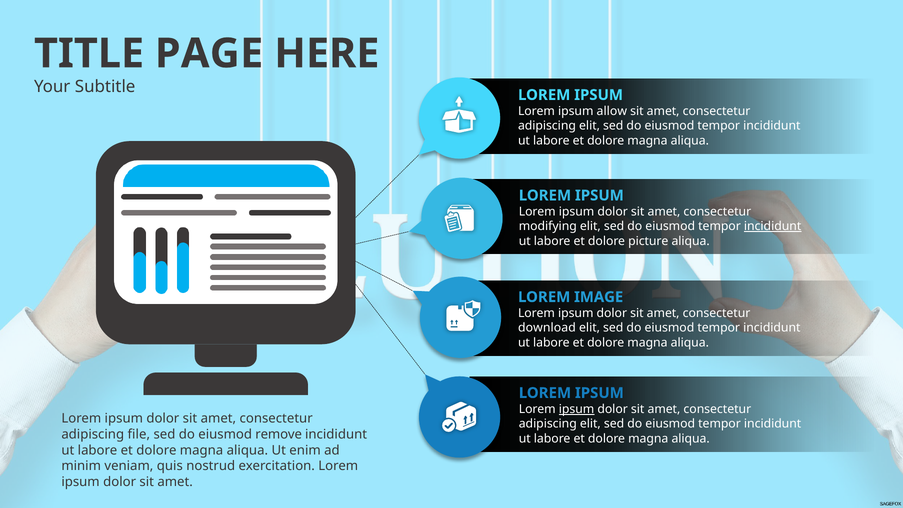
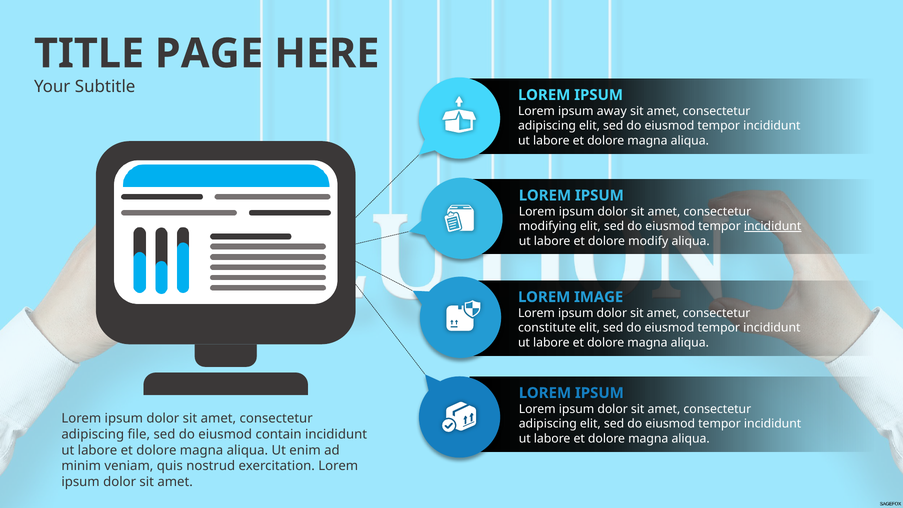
allow: allow -> away
picture: picture -> modify
download: download -> constitute
ipsum at (577, 409) underline: present -> none
remove: remove -> contain
